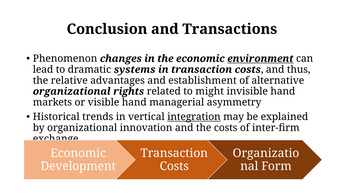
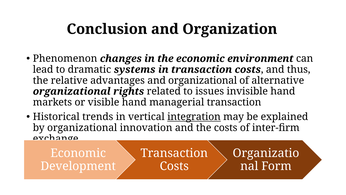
Transactions: Transactions -> Organization
environment underline: present -> none
and establishment: establishment -> organizational
might: might -> issues
managerial asymmetry: asymmetry -> transaction
